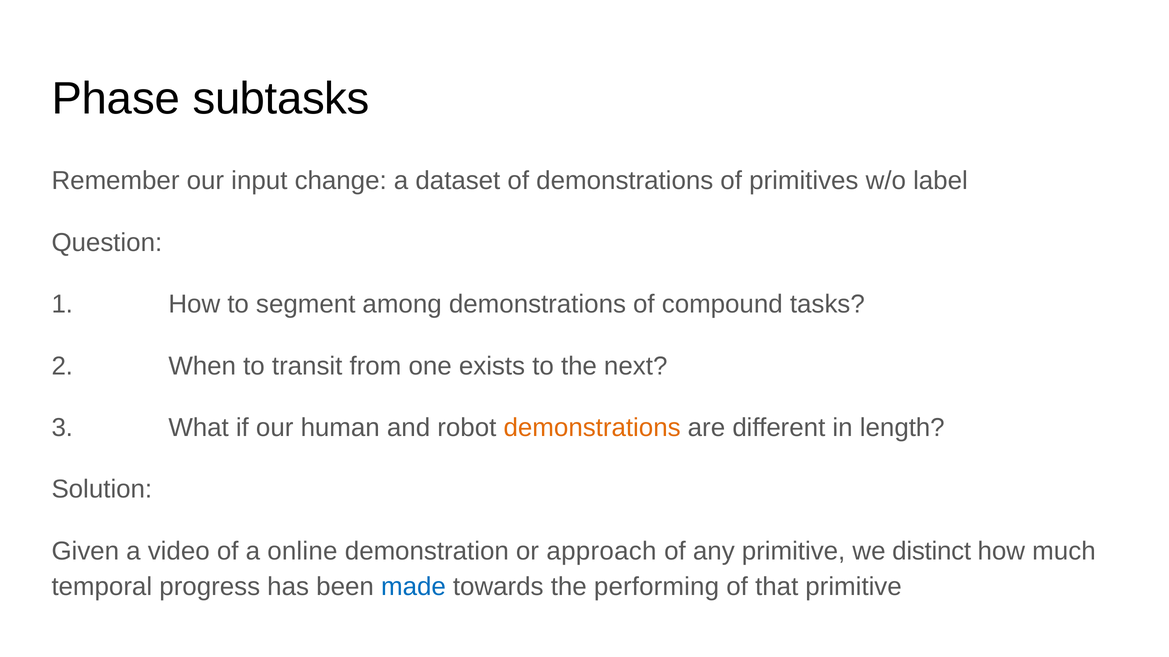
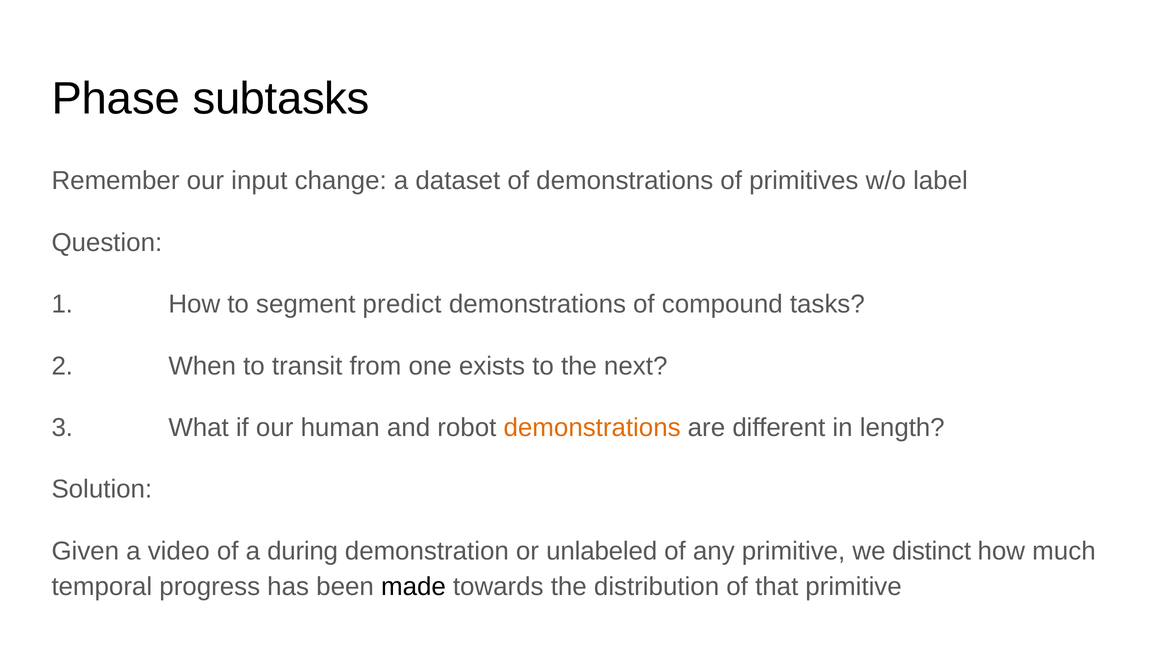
among: among -> predict
online: online -> during
approach: approach -> unlabeled
made colour: blue -> black
performing: performing -> distribution
